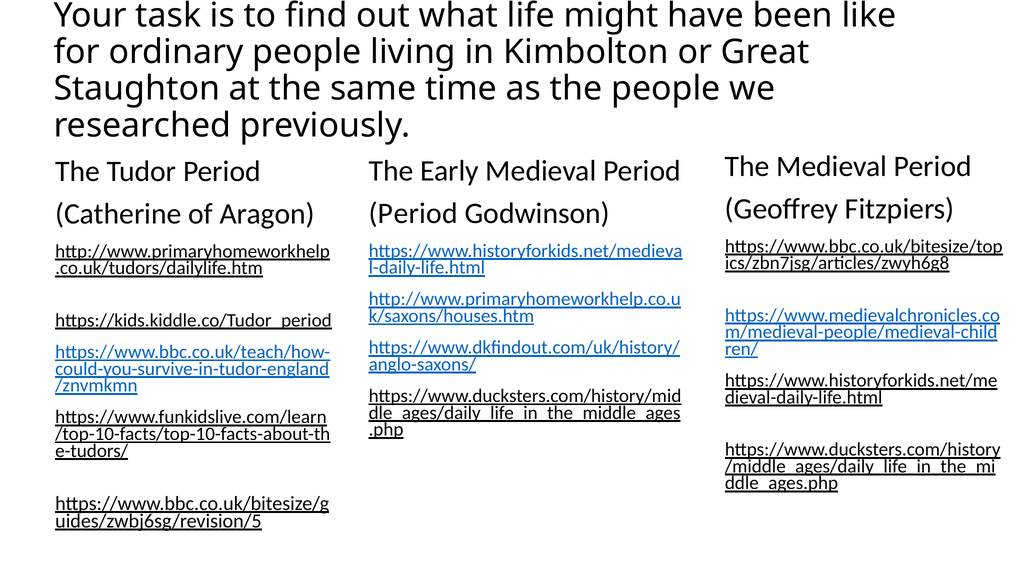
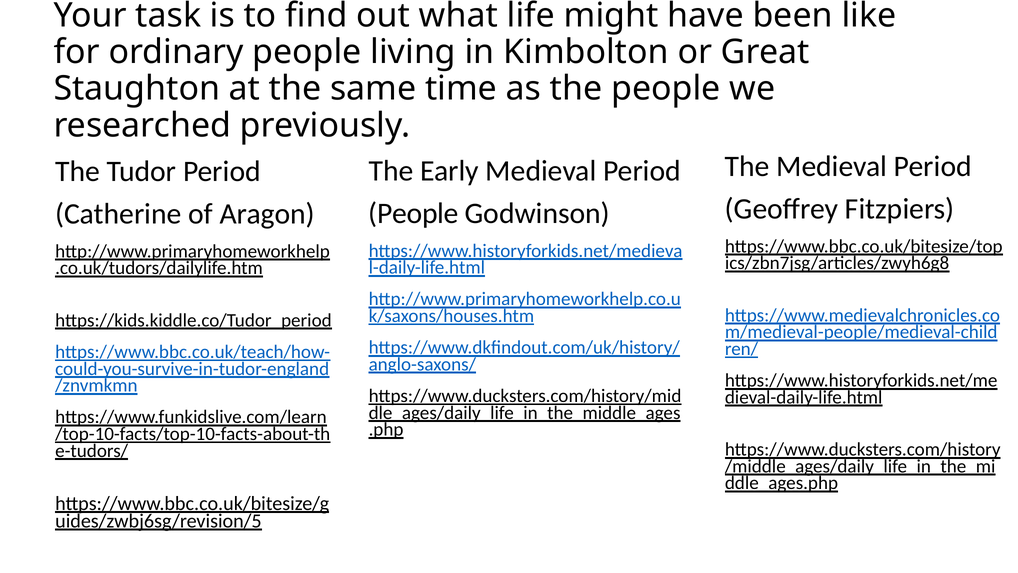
Period at (413, 213): Period -> People
